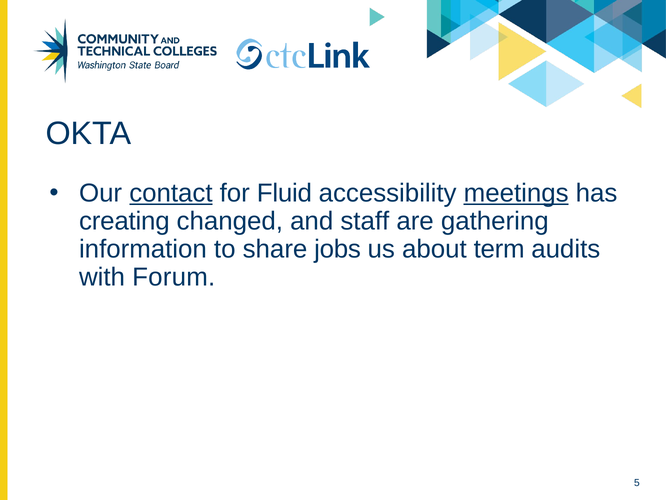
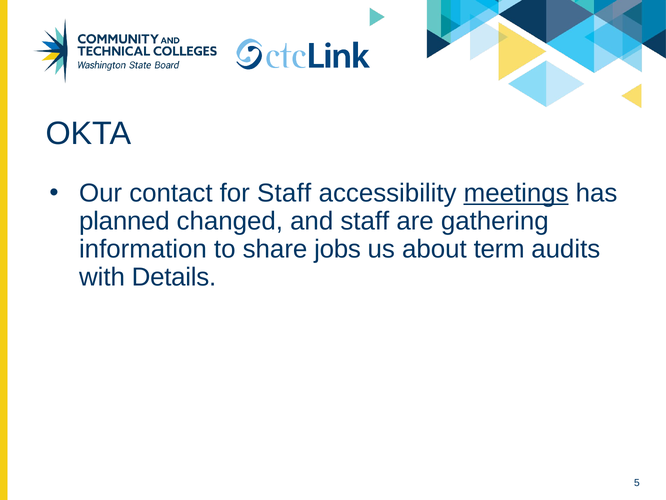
contact underline: present -> none
for Fluid: Fluid -> Staff
creating: creating -> planned
Forum: Forum -> Details
